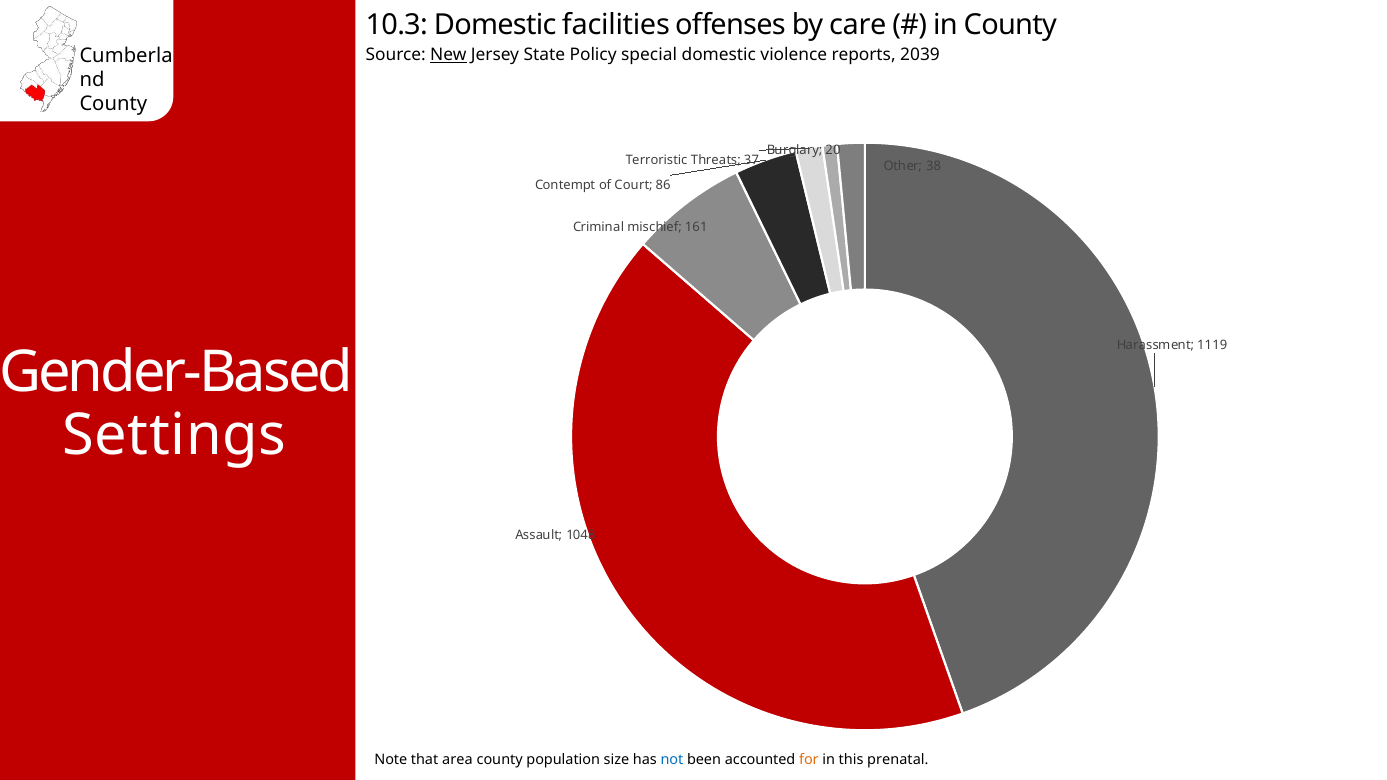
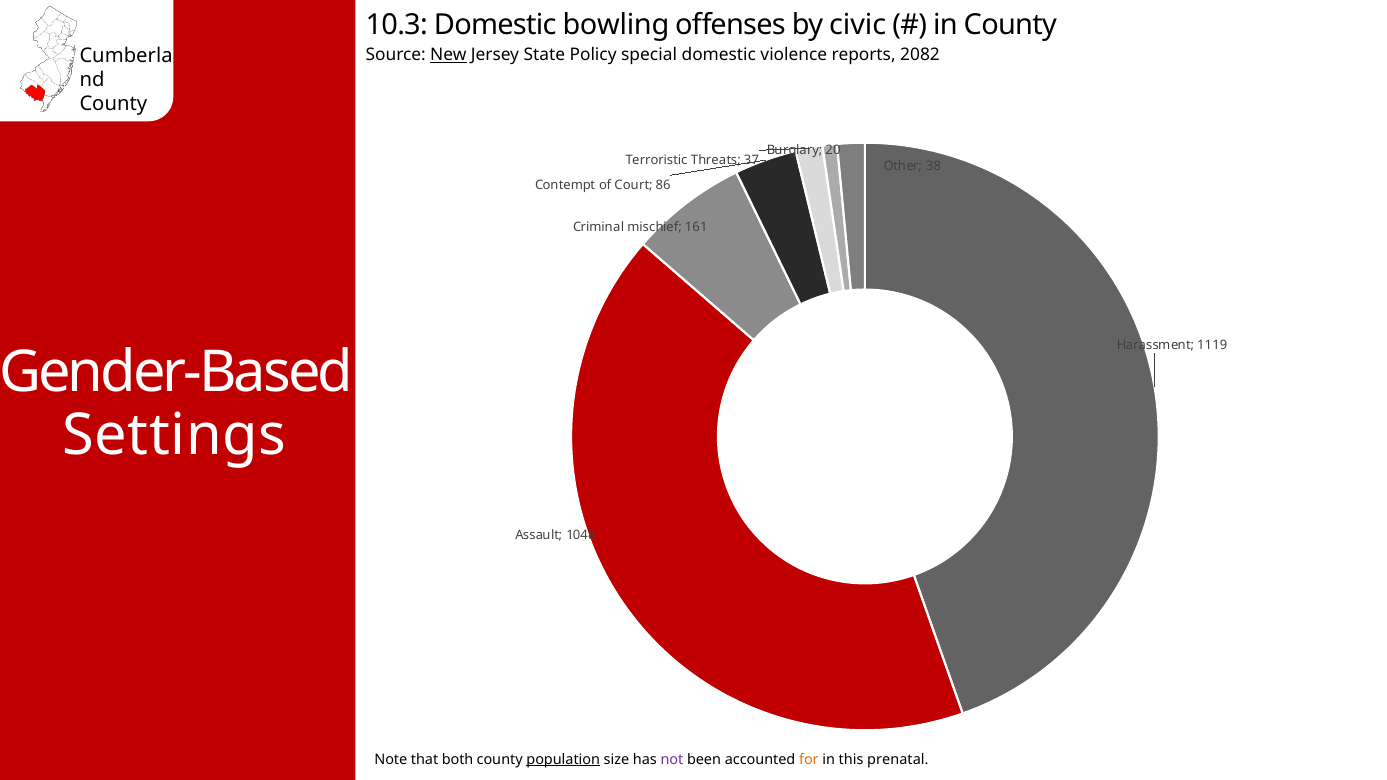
facilities: facilities -> bowling
care: care -> civic
2039: 2039 -> 2082
area: area -> both
population underline: none -> present
not colour: blue -> purple
